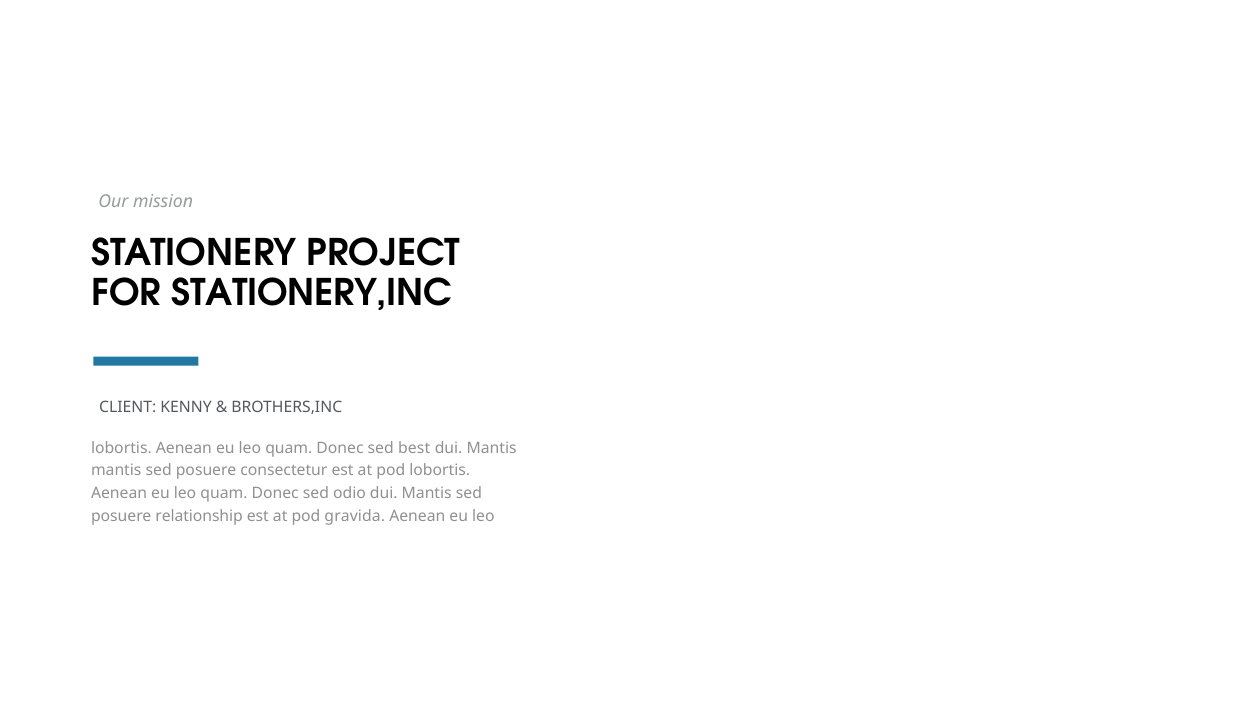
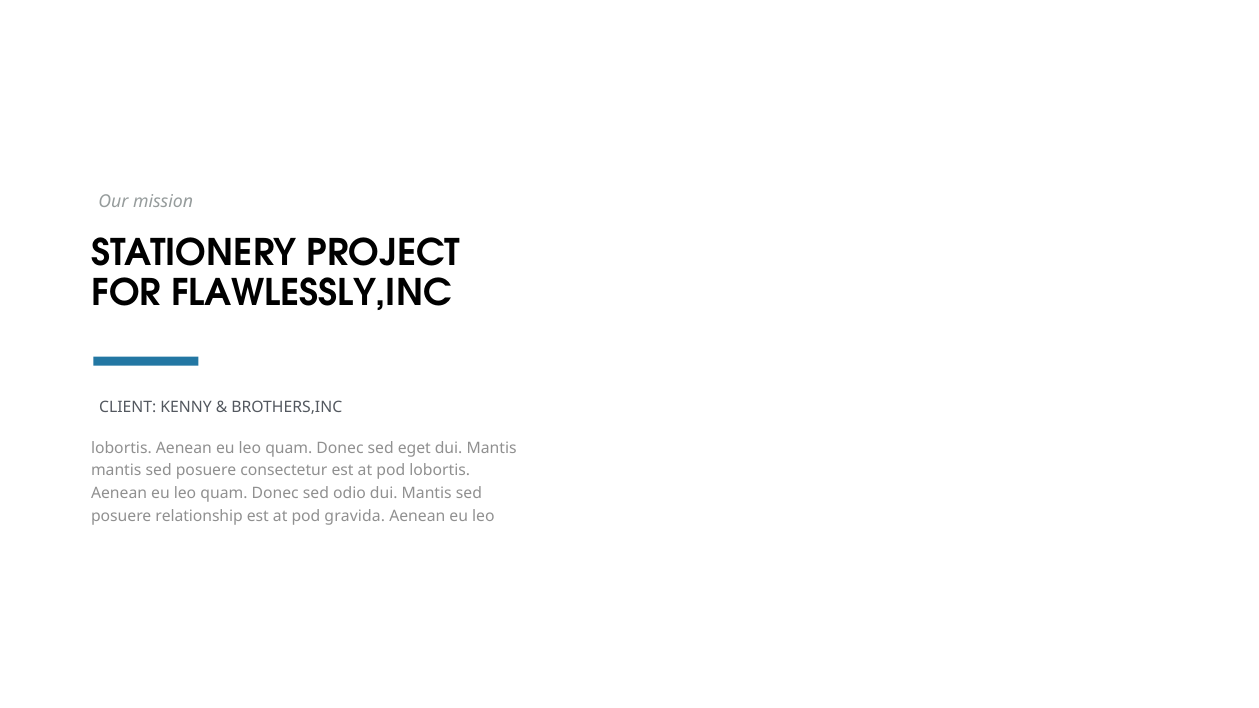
STATIONERY,INC: STATIONERY,INC -> FLAWLESSLY,INC
best: best -> eget
